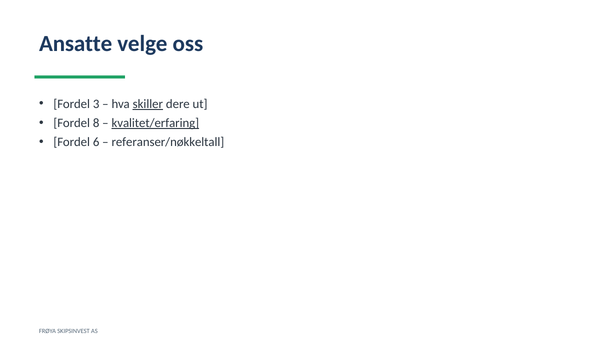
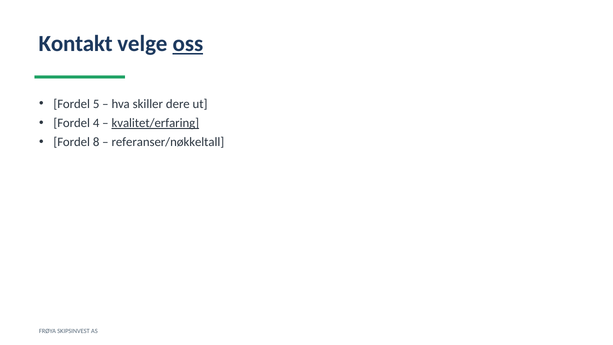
Ansatte: Ansatte -> Kontakt
oss underline: none -> present
3: 3 -> 5
skiller underline: present -> none
8: 8 -> 4
6: 6 -> 8
